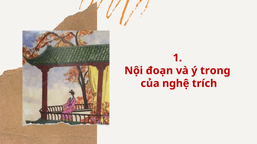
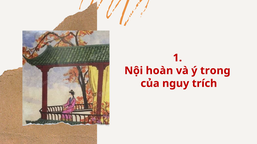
đoạn: đoạn -> hoàn
nghệ: nghệ -> nguy
